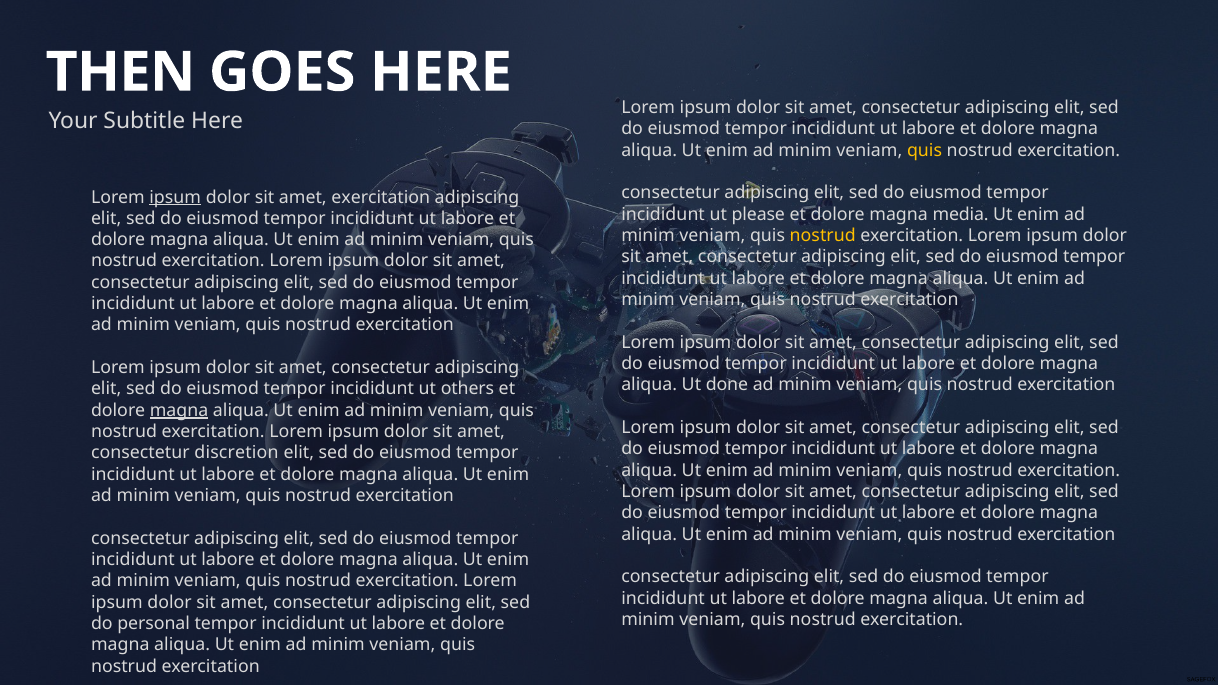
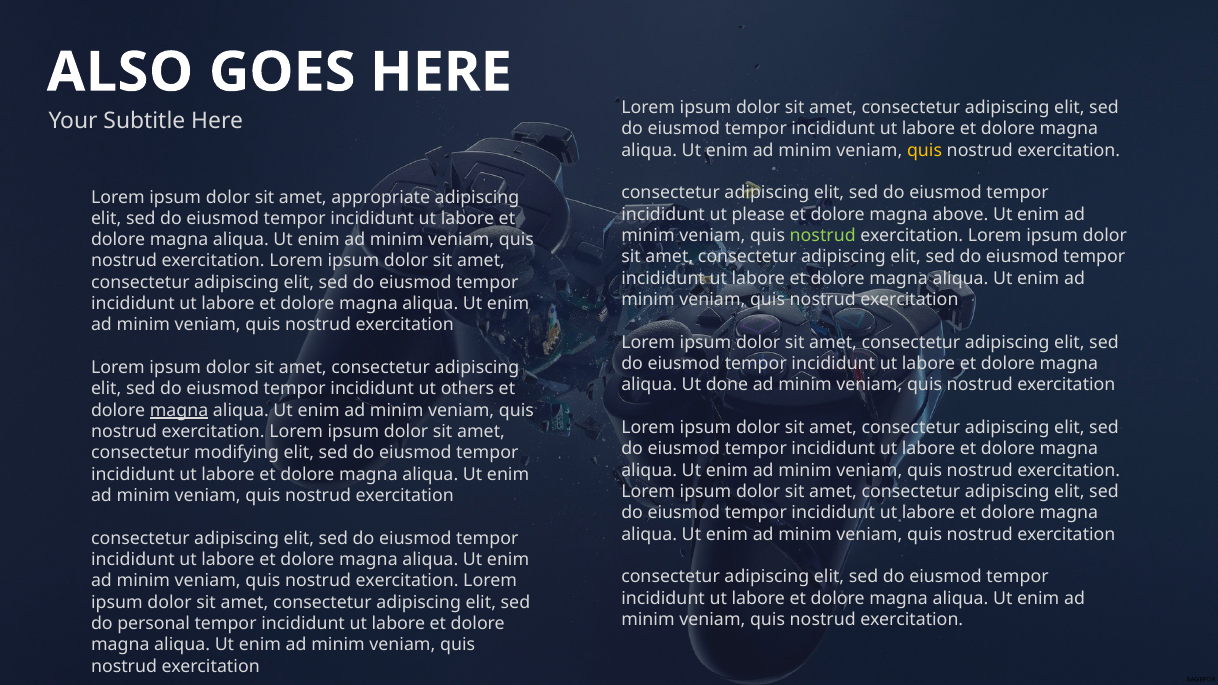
THEN: THEN -> ALSO
ipsum at (175, 197) underline: present -> none
amet exercitation: exercitation -> appropriate
media: media -> above
nostrud at (823, 236) colour: yellow -> light green
discretion: discretion -> modifying
